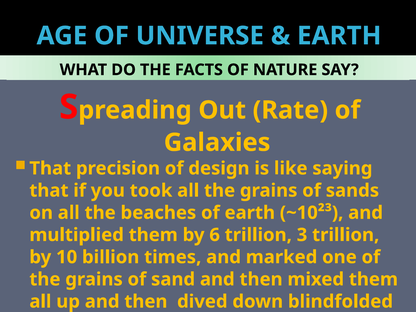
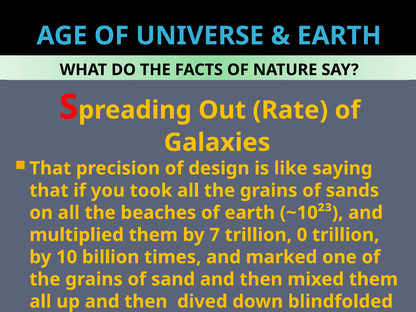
6: 6 -> 7
3: 3 -> 0
